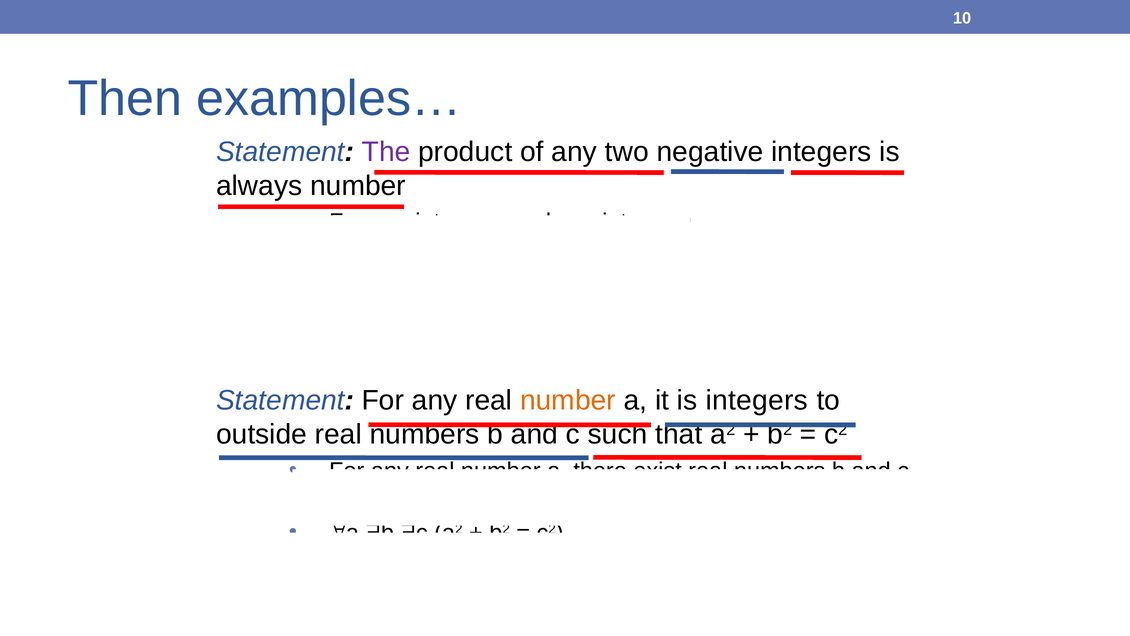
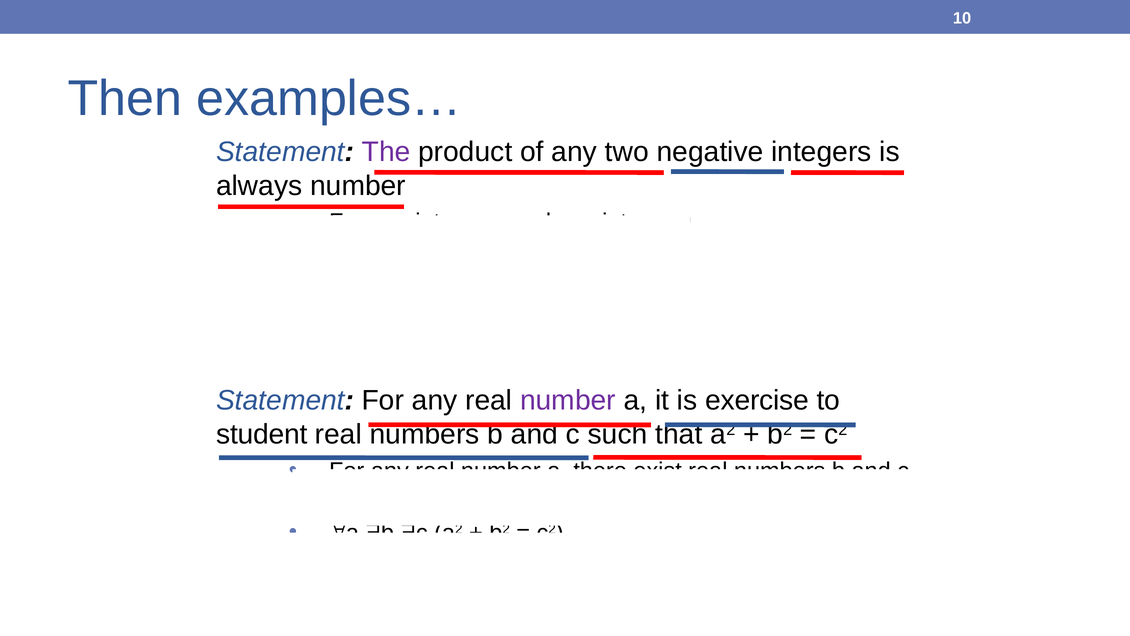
number at (568, 400) colour: orange -> purple
is integers: integers -> exercise
outside: outside -> student
